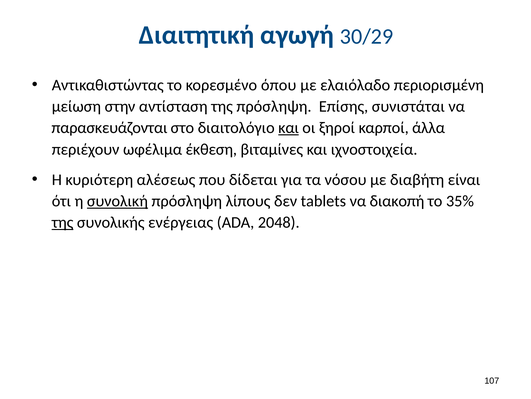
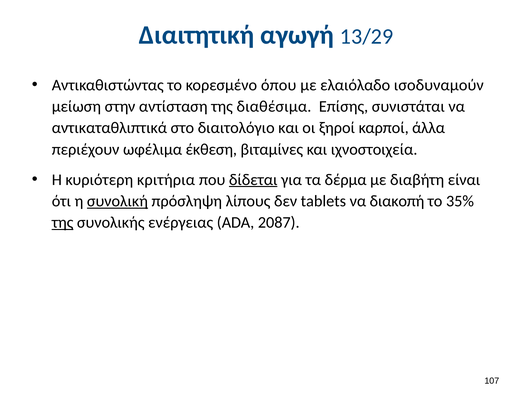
30/29: 30/29 -> 13/29
περιορισμένη: περιορισμένη -> ισοδυναμούν
της πρόσληψη: πρόσληψη -> διαθέσιμα
παρασκευάζονται: παρασκευάζονται -> αντικαταθλιπτικά
και at (289, 128) underline: present -> none
αλέσεως: αλέσεως -> κριτήρια
δίδεται underline: none -> present
νόσου: νόσου -> δέρμα
2048: 2048 -> 2087
